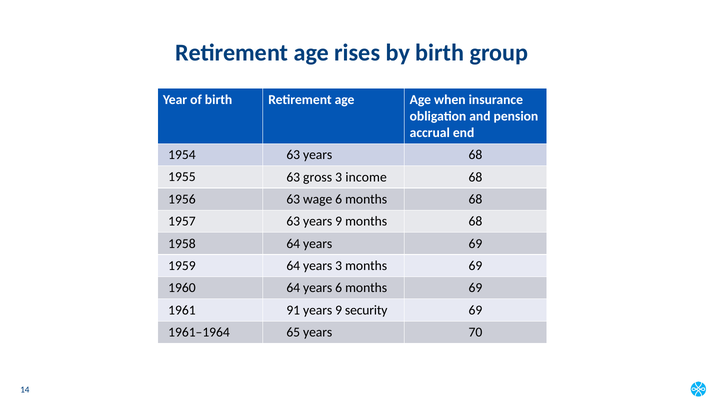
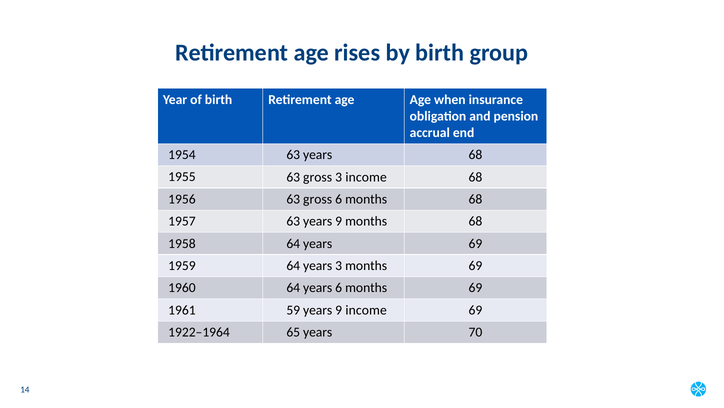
1956 63 wage: wage -> gross
91: 91 -> 59
9 security: security -> income
1961–1964: 1961–1964 -> 1922–1964
